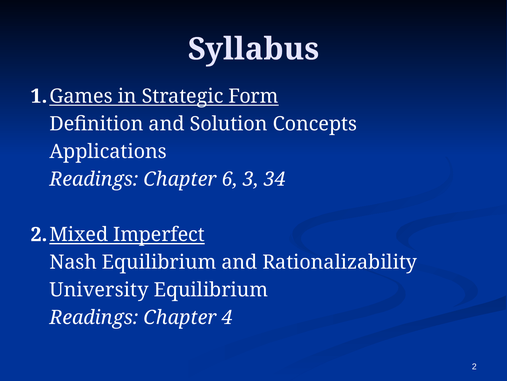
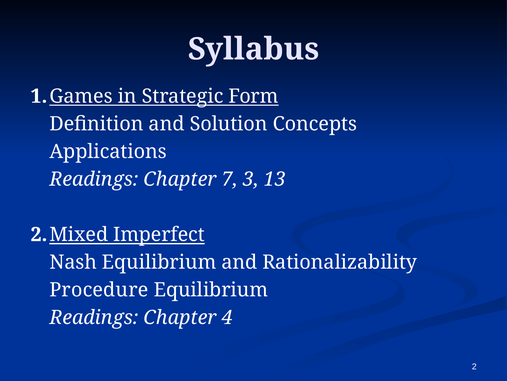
6: 6 -> 7
34: 34 -> 13
University: University -> Procedure
